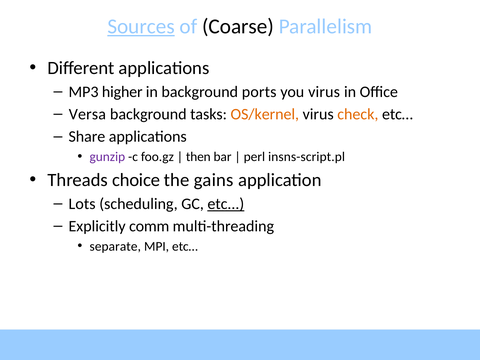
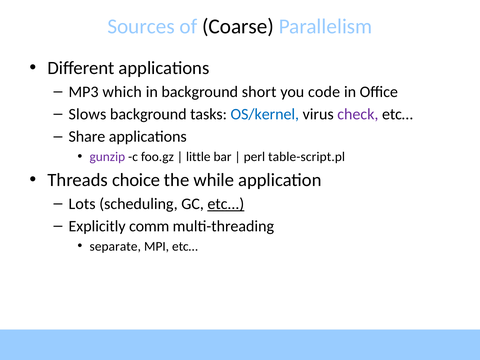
Sources underline: present -> none
higher: higher -> which
ports: ports -> short
you virus: virus -> code
Versa: Versa -> Slows
OS/kernel colour: orange -> blue
check colour: orange -> purple
then: then -> little
insns-script.pl: insns-script.pl -> table-script.pl
gains: gains -> while
